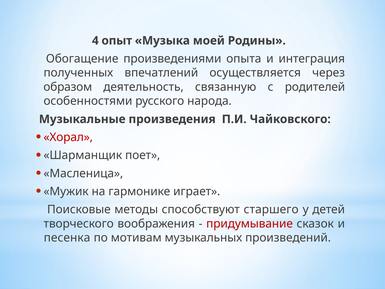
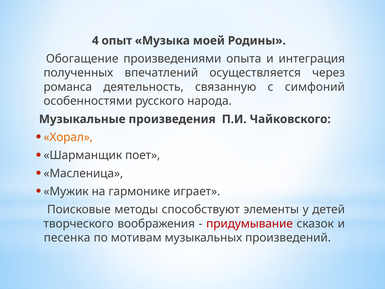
образом: образом -> романса
родителей: родителей -> симфоний
Хорал colour: red -> orange
старшего: старшего -> элементы
